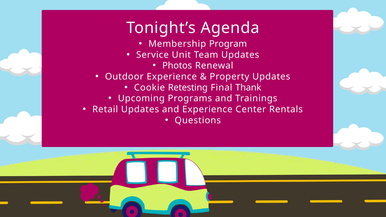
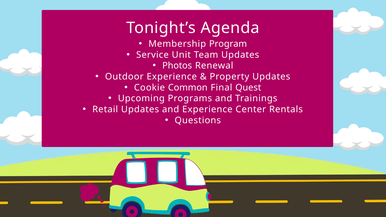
Retesting: Retesting -> Common
Thank: Thank -> Quest
